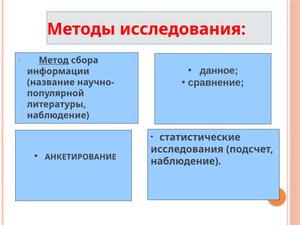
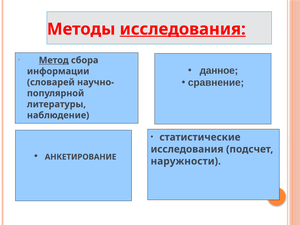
исследования at (183, 29) underline: none -> present
название: название -> словарей
наблюдение at (186, 161): наблюдение -> наружности
